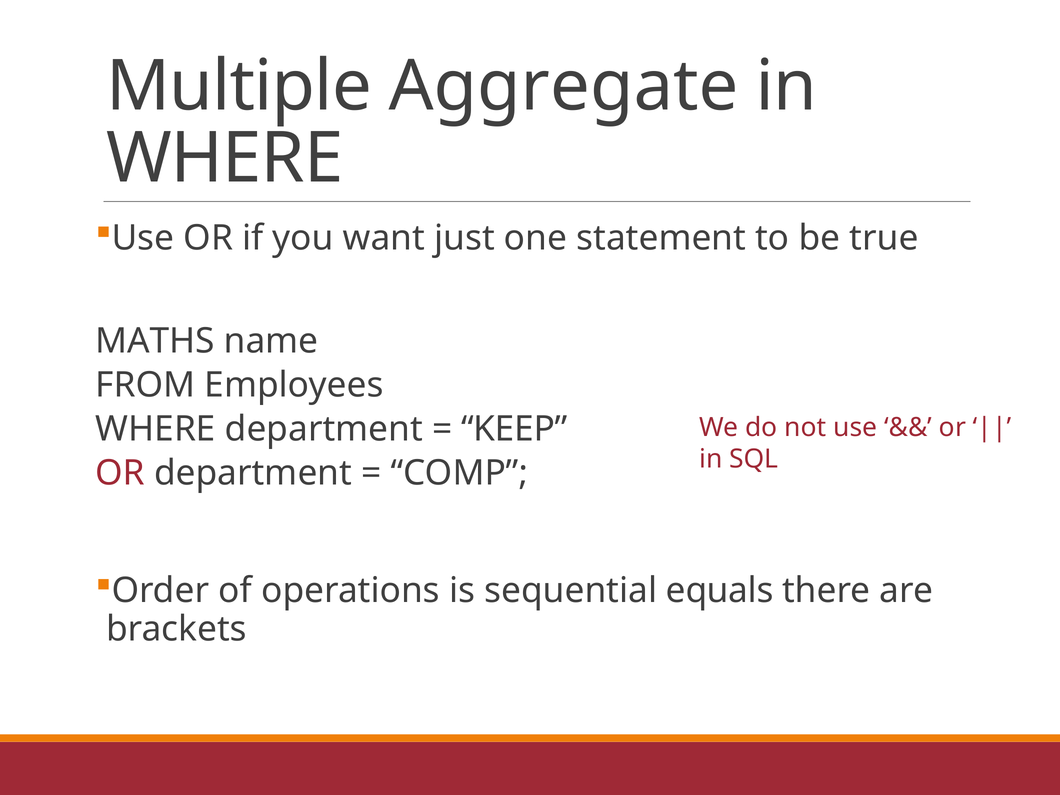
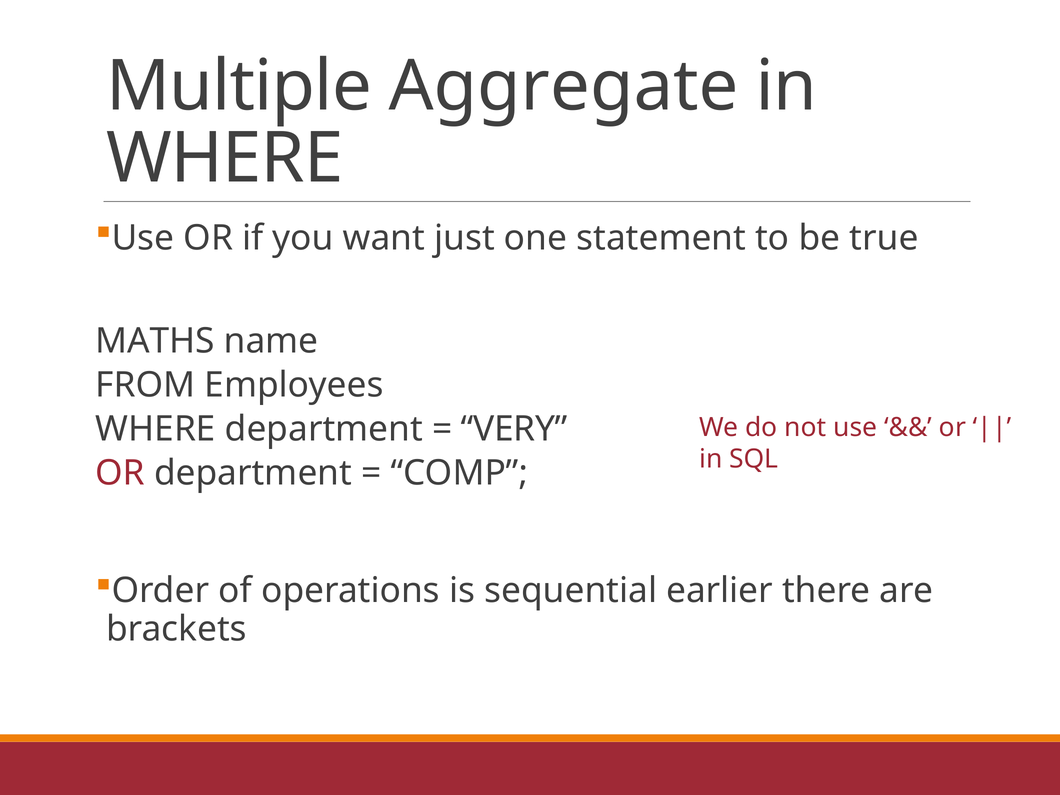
KEEP: KEEP -> VERY
equals: equals -> earlier
